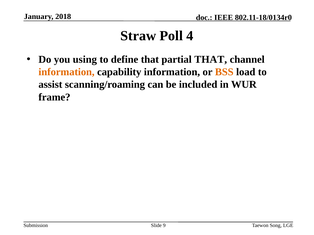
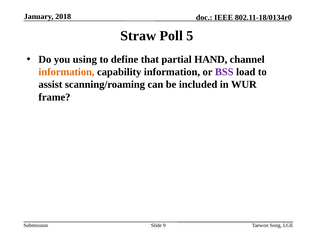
4: 4 -> 5
partial THAT: THAT -> HAND
BSS colour: orange -> purple
